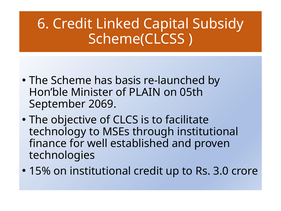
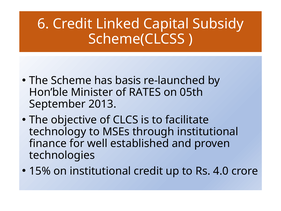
PLAIN: PLAIN -> RATES
2069: 2069 -> 2013
3.0: 3.0 -> 4.0
